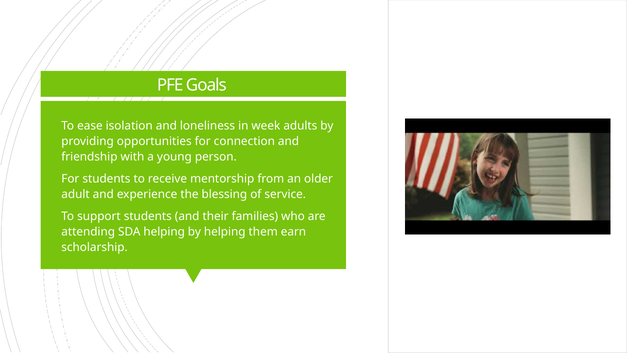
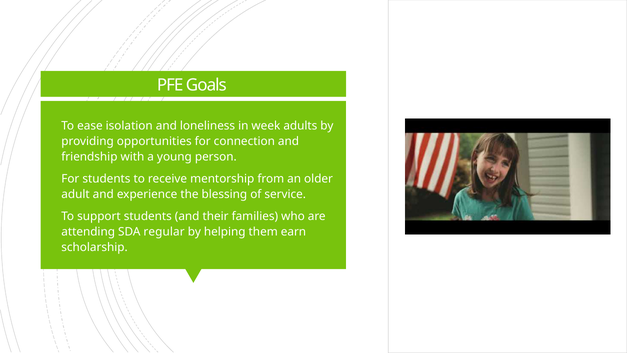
SDA helping: helping -> regular
